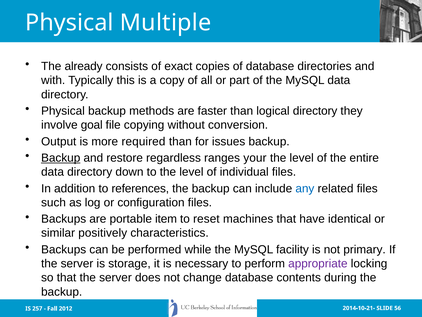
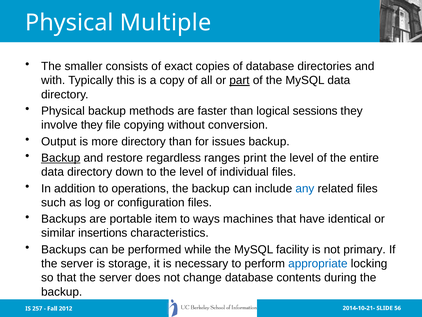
already: already -> smaller
part underline: none -> present
logical directory: directory -> sessions
involve goal: goal -> they
more required: required -> directory
your: your -> print
references: references -> operations
reset: reset -> ways
positively: positively -> insertions
appropriate colour: purple -> blue
